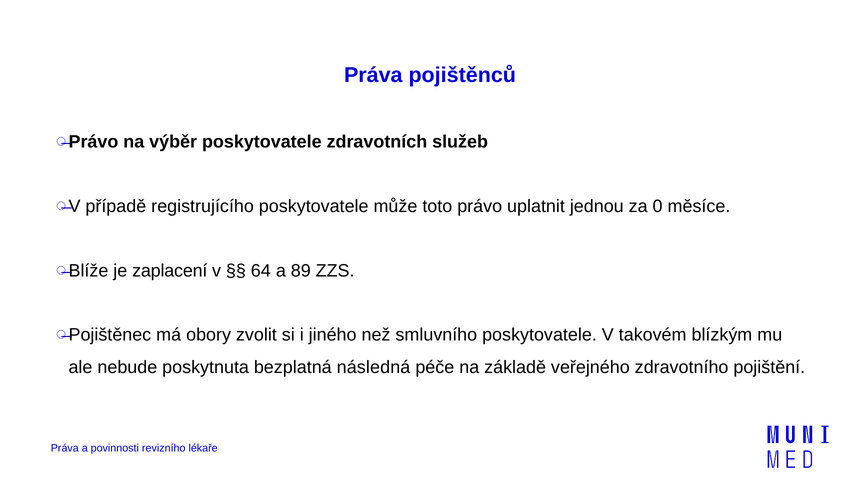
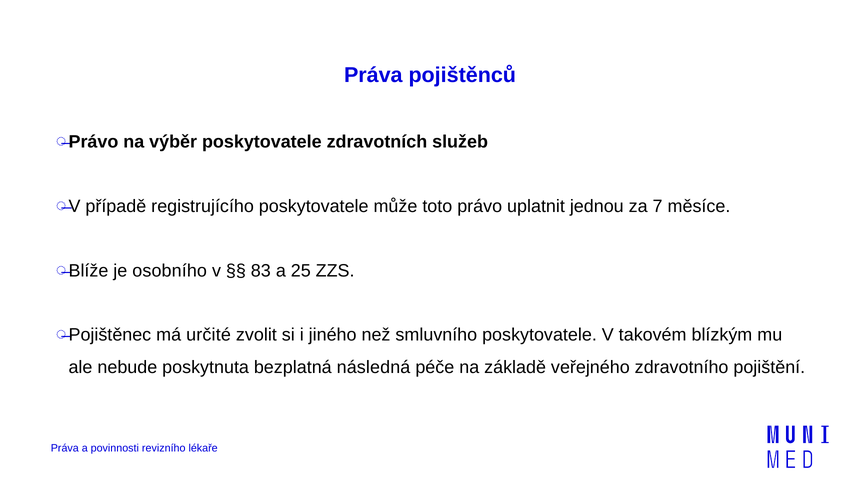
0: 0 -> 7
zaplacení: zaplacení -> osobního
64: 64 -> 83
89: 89 -> 25
obory: obory -> určité
